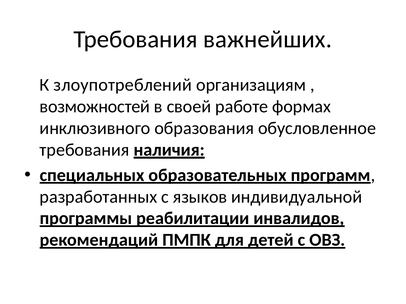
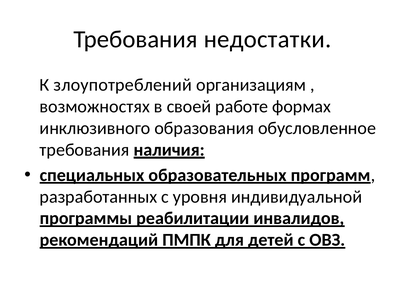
важнейших: важнейших -> недостатки
возможностей: возможностей -> возможностях
языков: языков -> уровня
